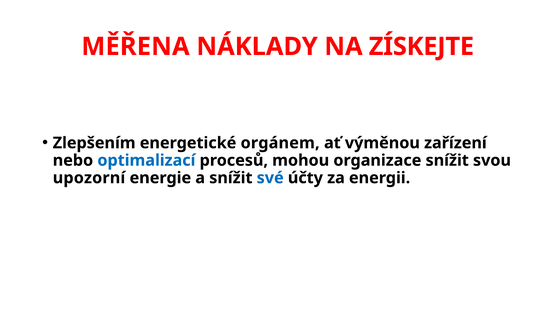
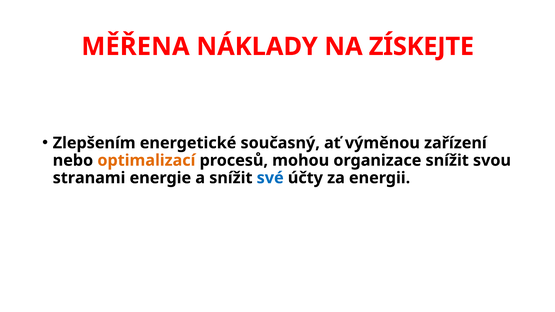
orgánem: orgánem -> současný
optimalizací colour: blue -> orange
upozorní: upozorní -> stranami
